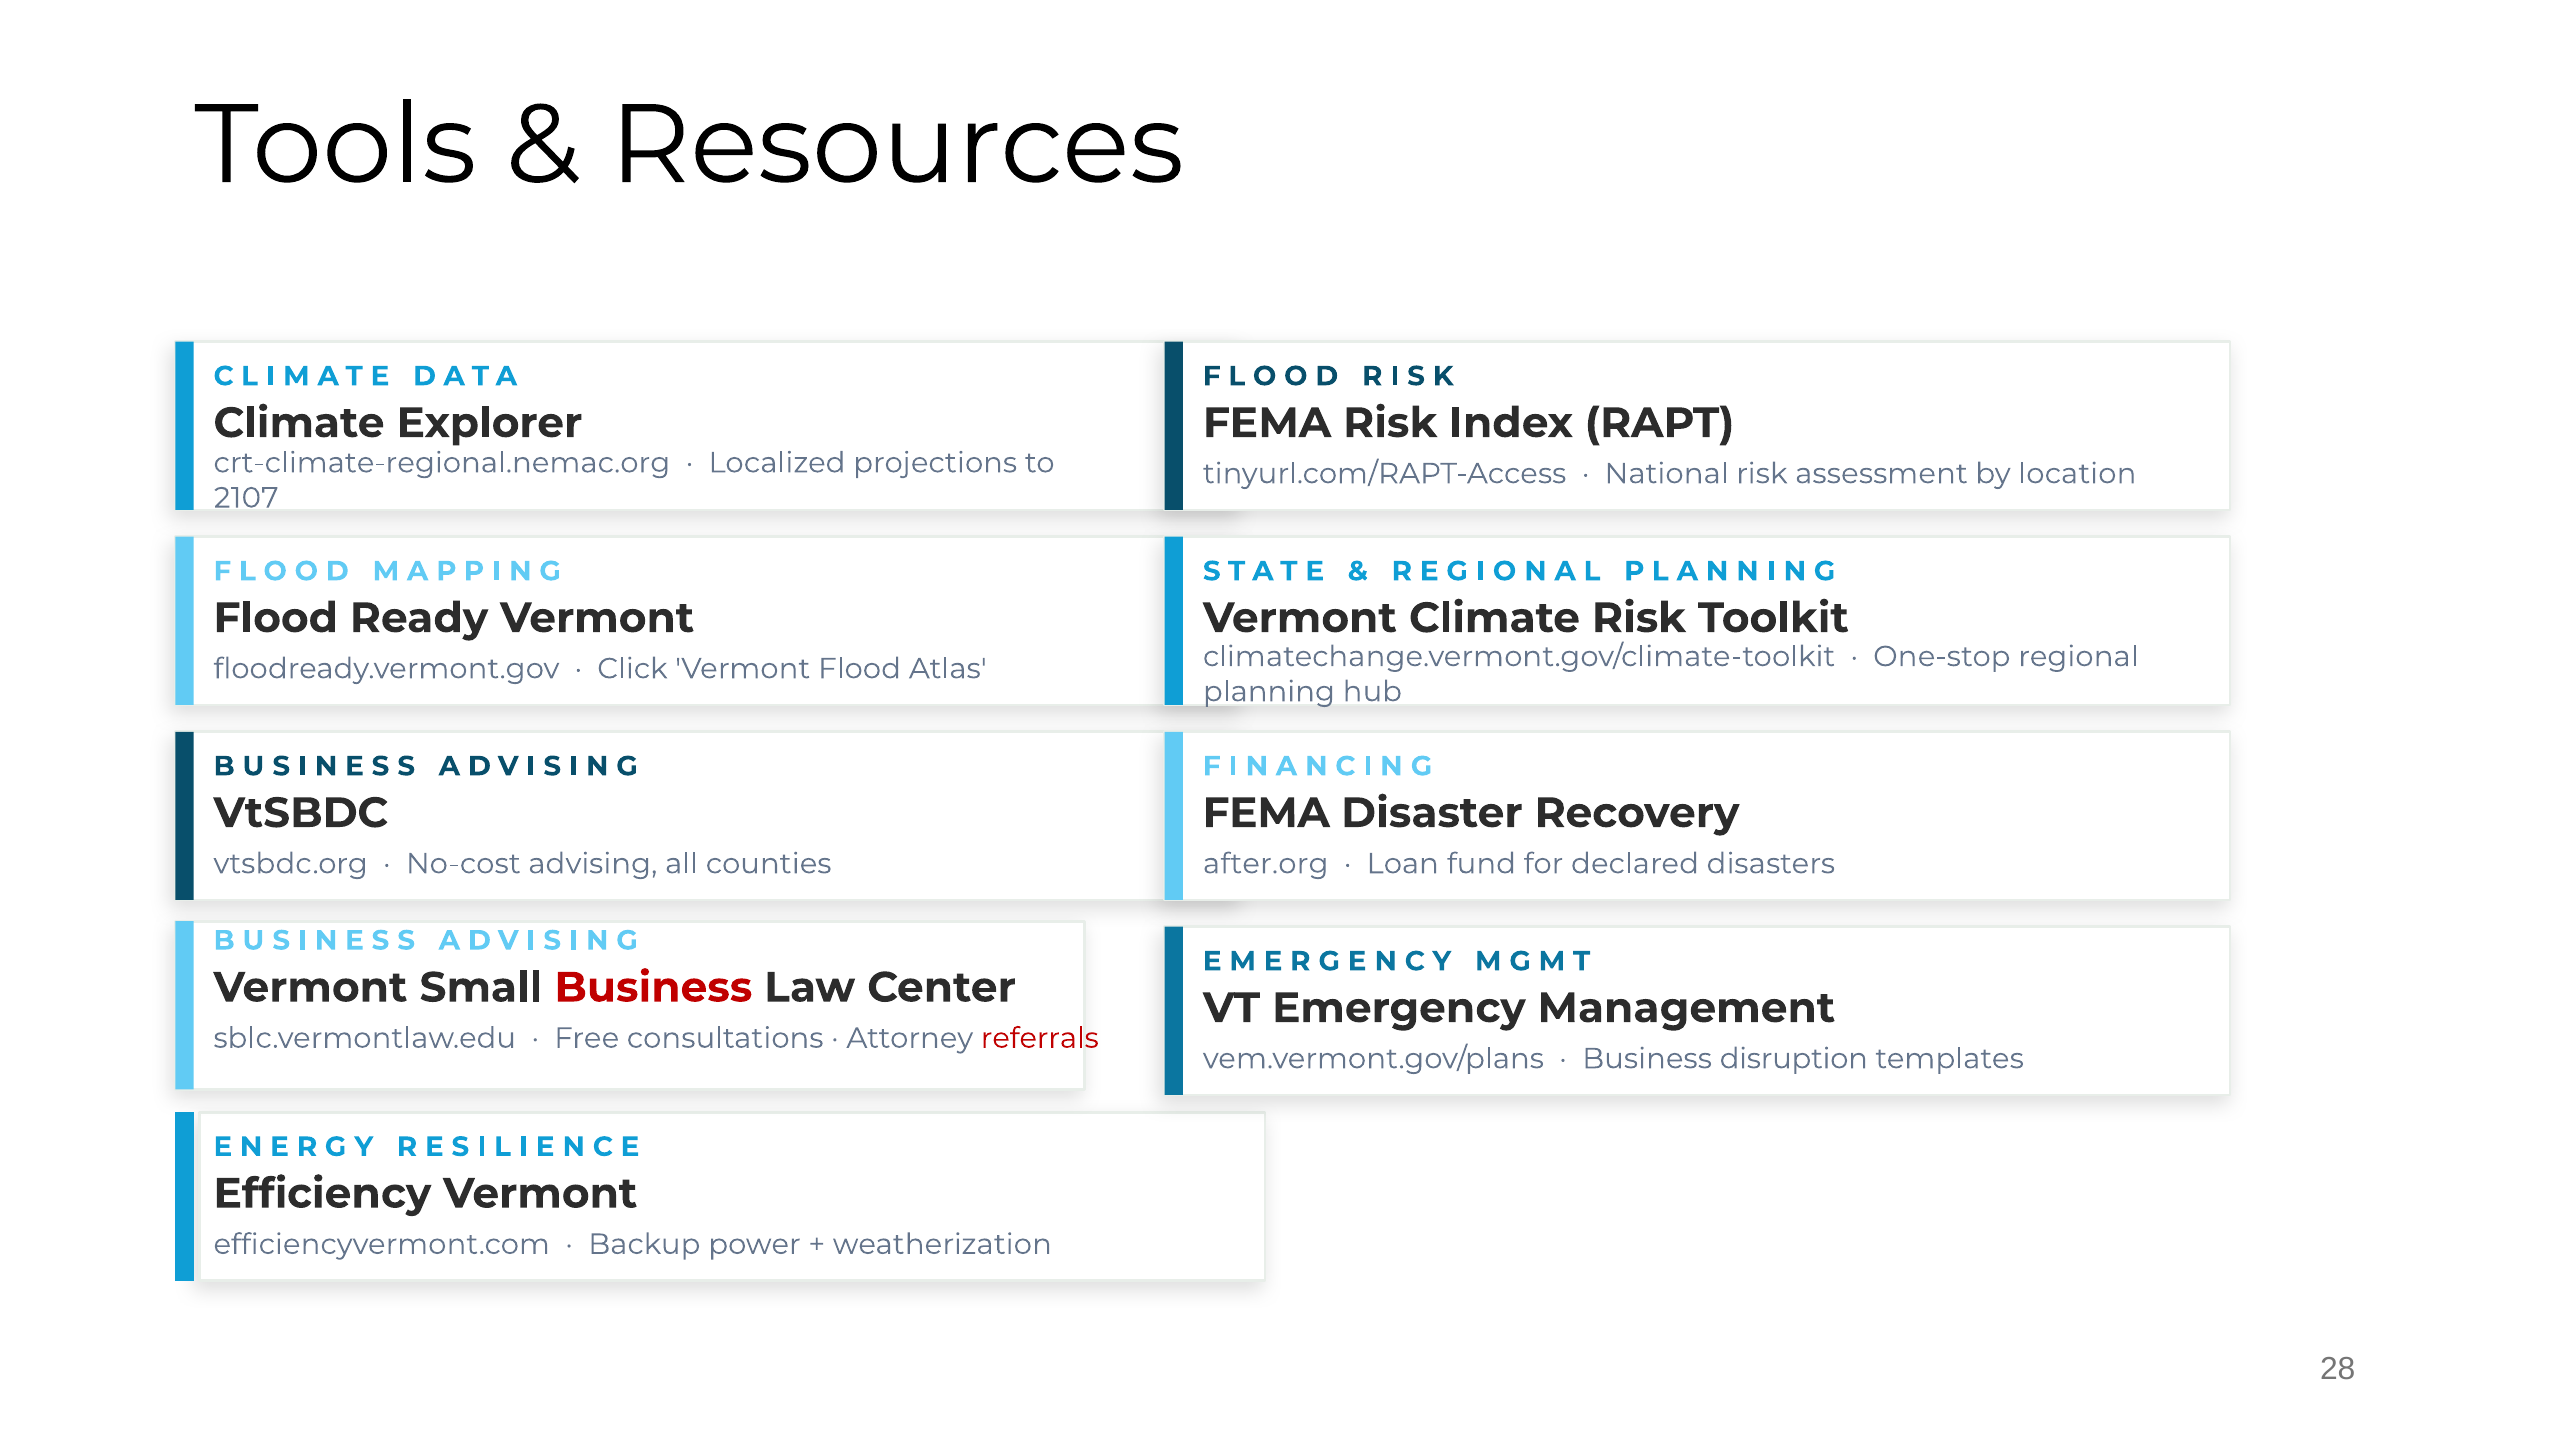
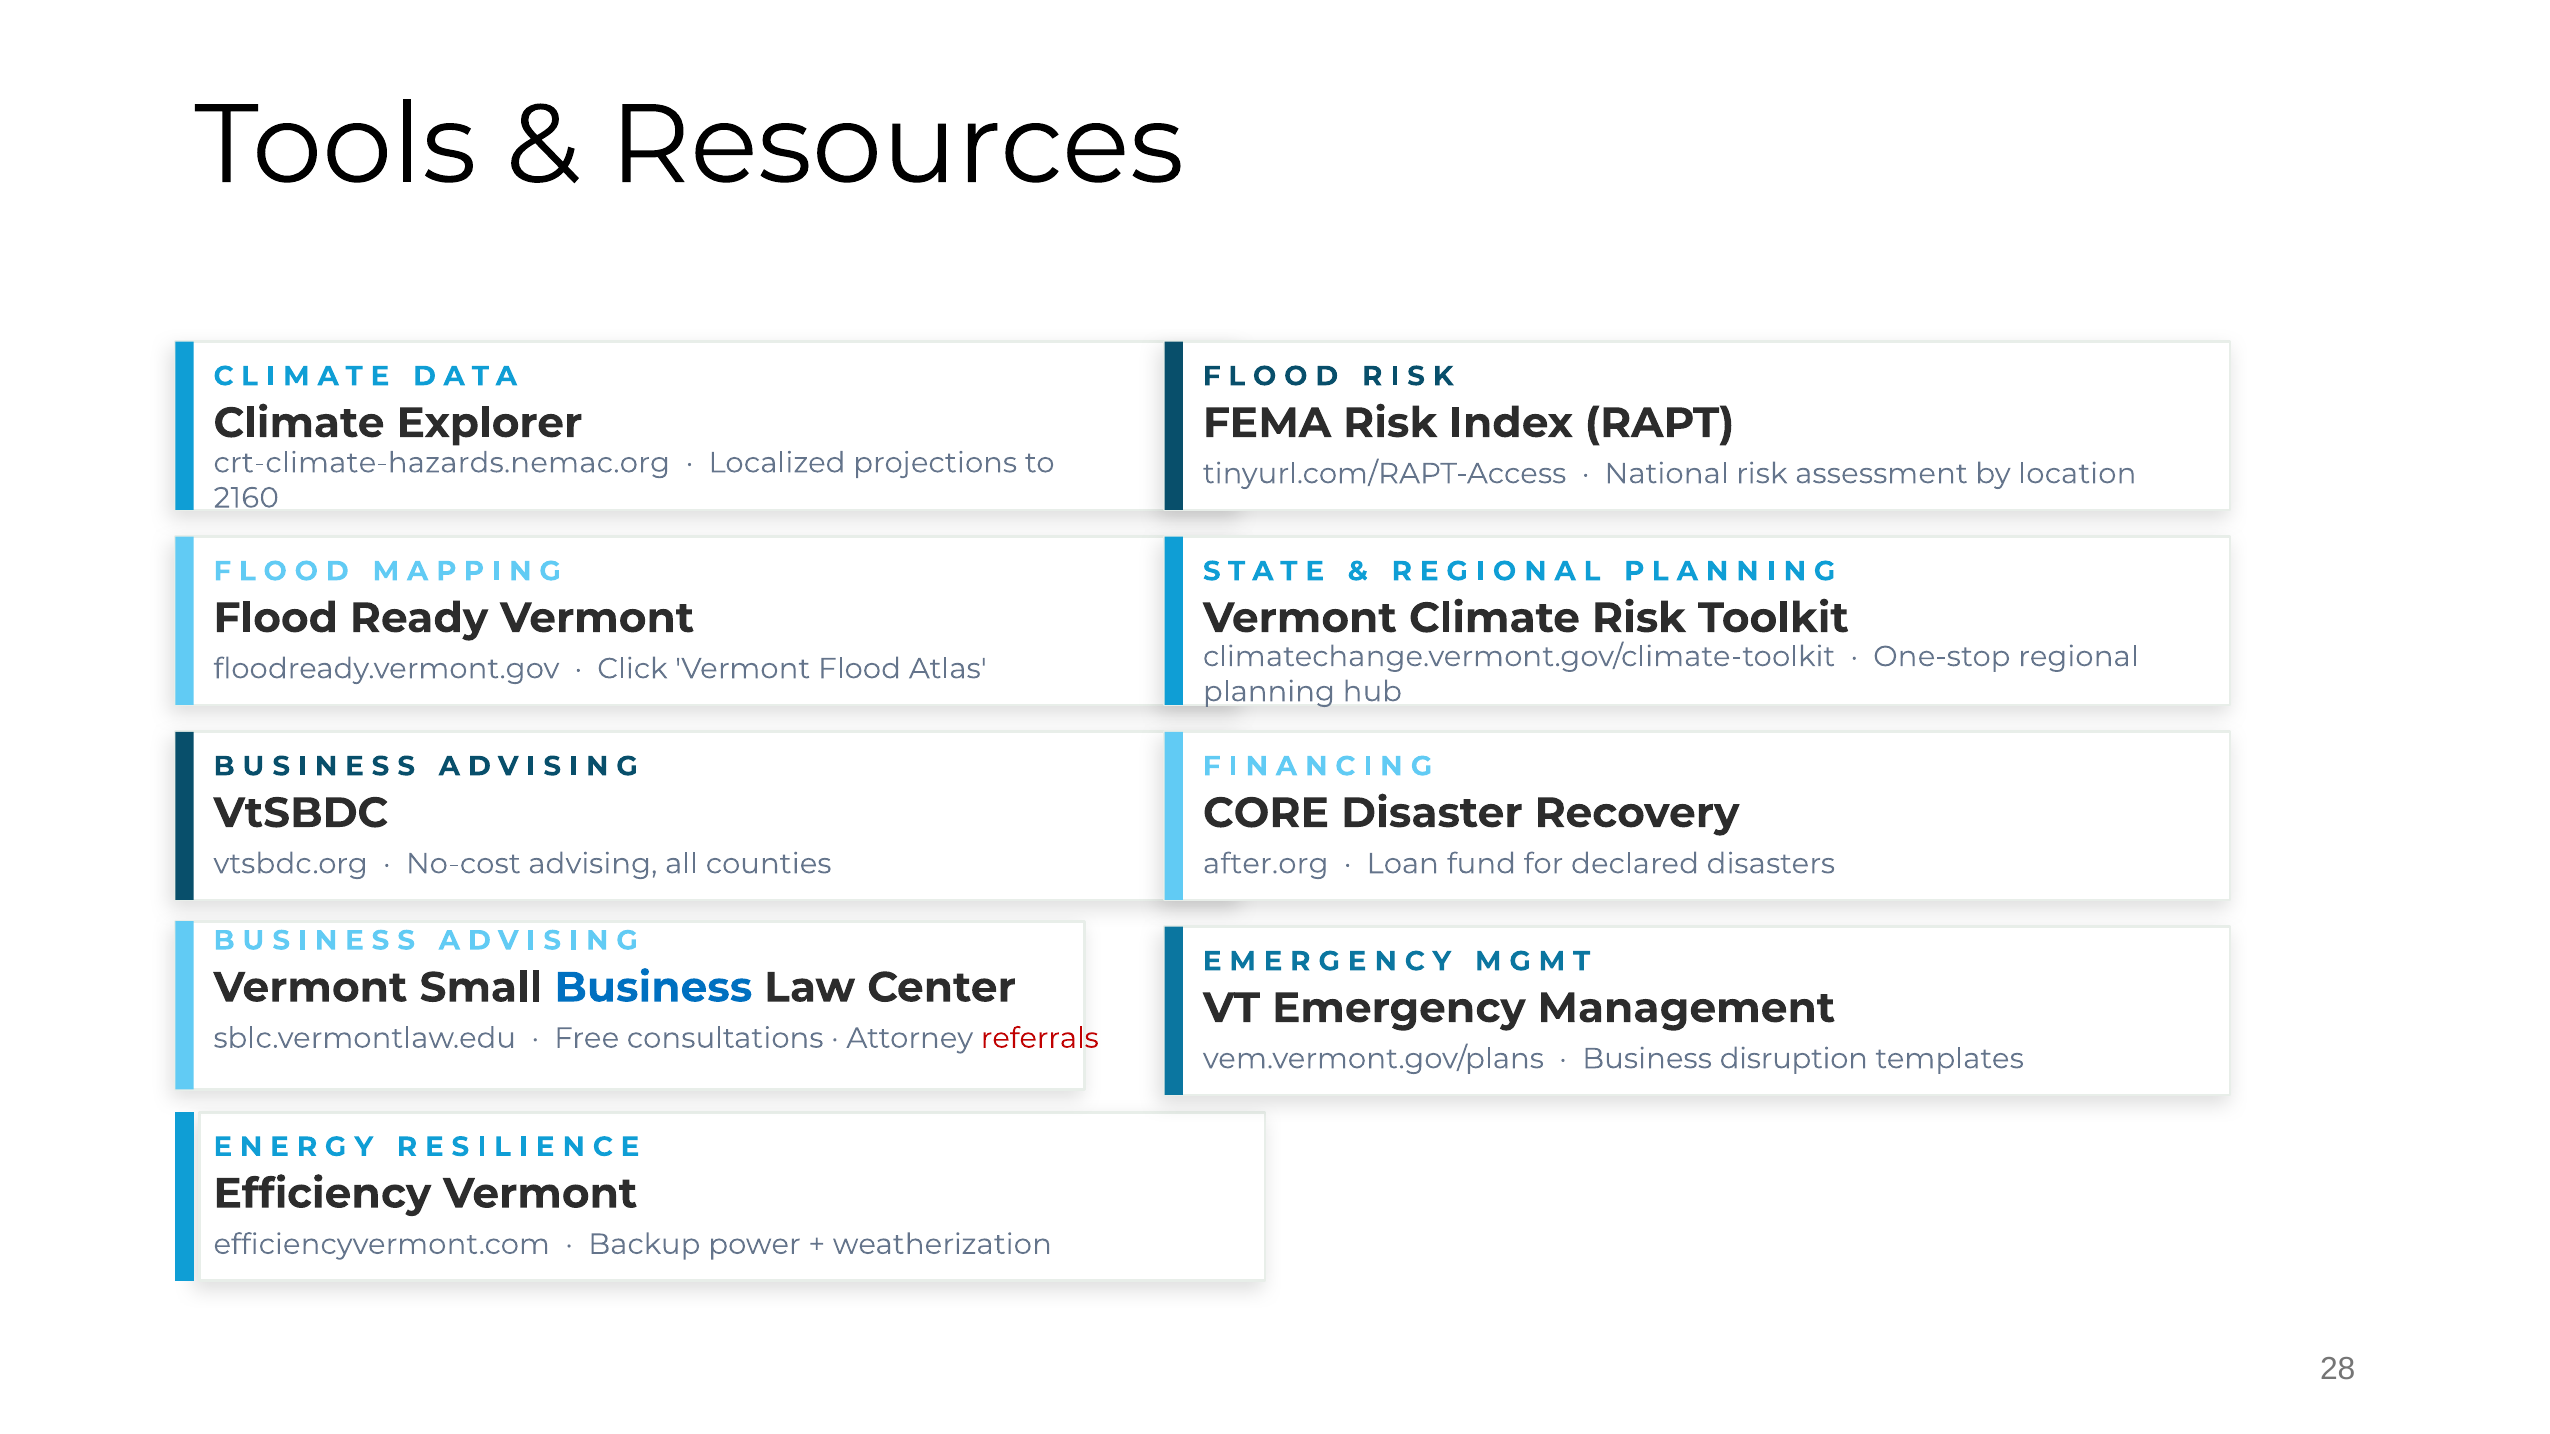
crt-climate-regional.nemac.org: crt-climate-regional.nemac.org -> crt-climate-hazards.nemac.org
2107: 2107 -> 2160
FEMA at (1266, 813): FEMA -> CORE
Business at (653, 988) colour: red -> blue
